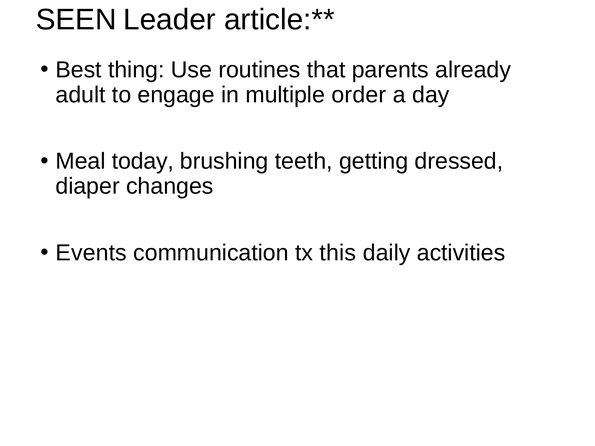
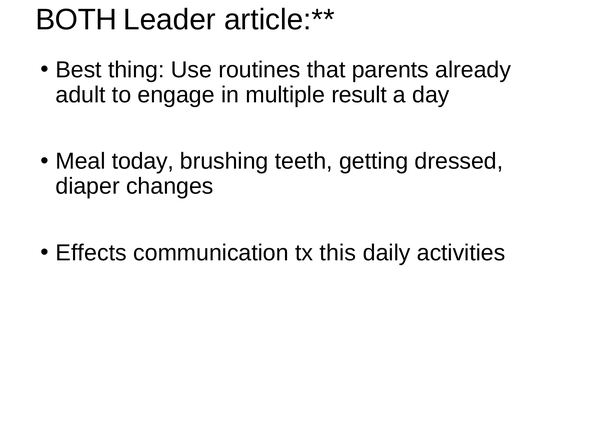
SEEN: SEEN -> BOTH
order: order -> result
Events: Events -> Effects
